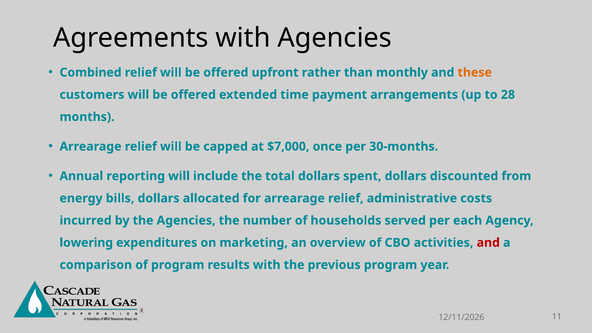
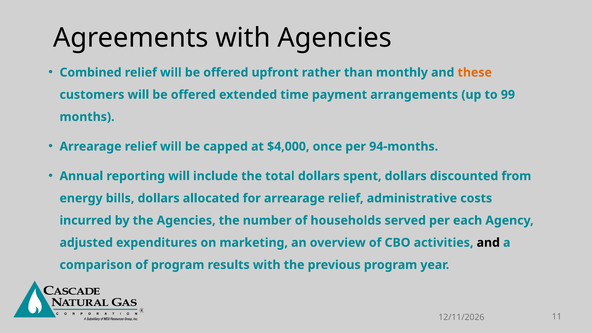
28: 28 -> 99
$7,000: $7,000 -> $4,000
30-months: 30-months -> 94-months
lowering: lowering -> adjusted
and at (488, 243) colour: red -> black
